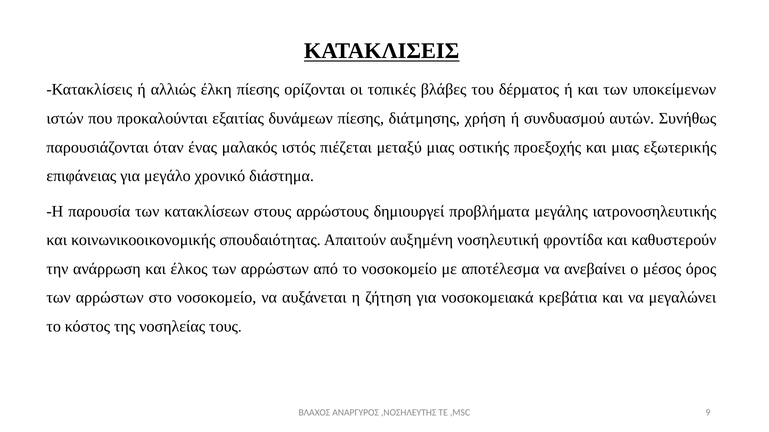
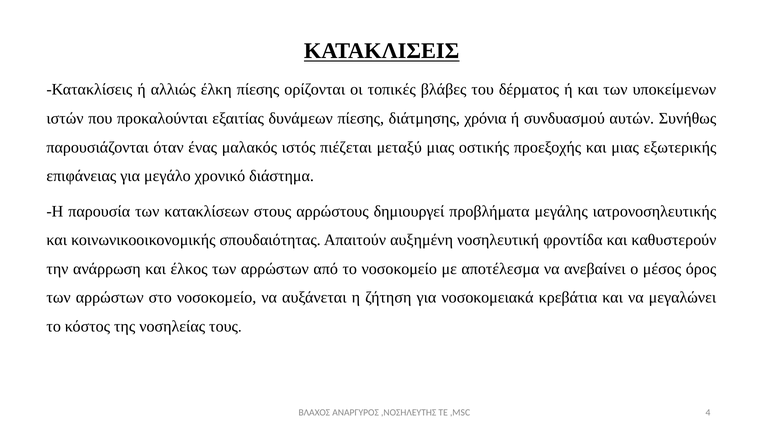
χρήση: χρήση -> χρόνια
9: 9 -> 4
